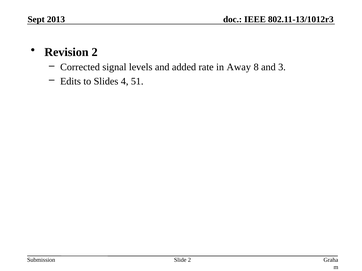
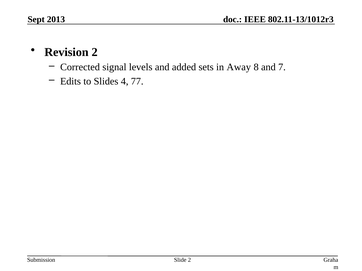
rate: rate -> sets
3: 3 -> 7
51: 51 -> 77
